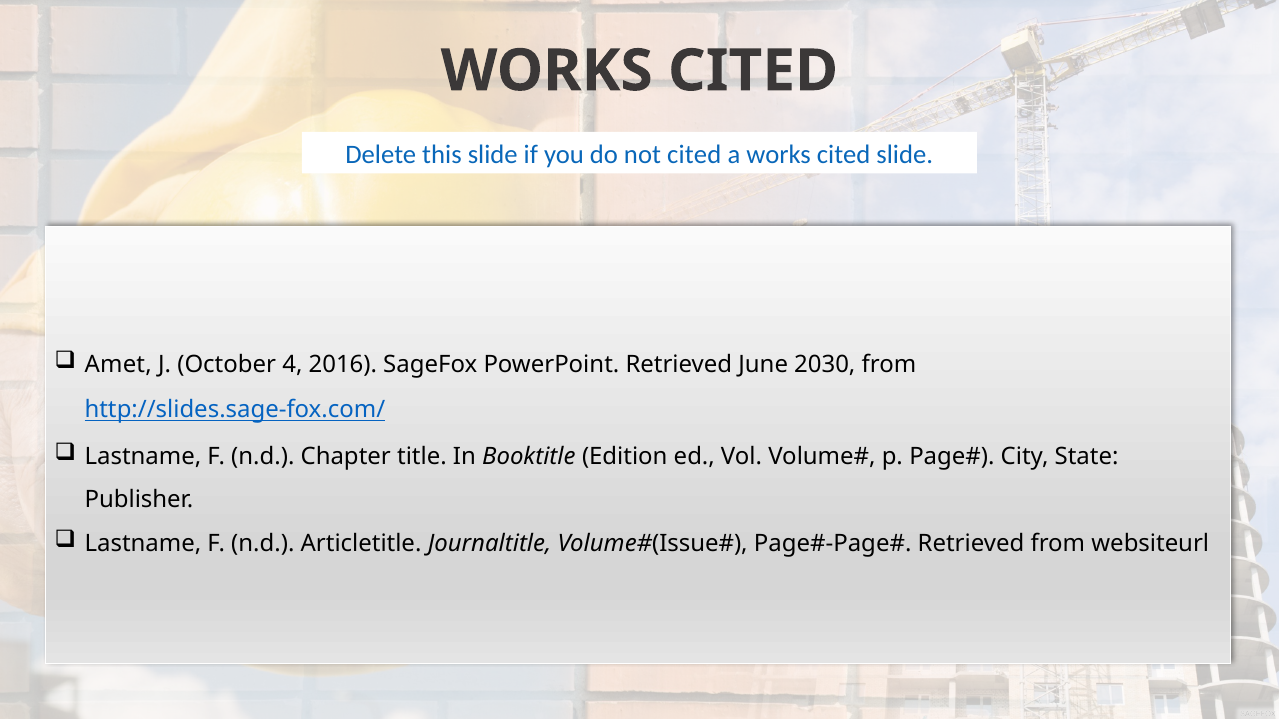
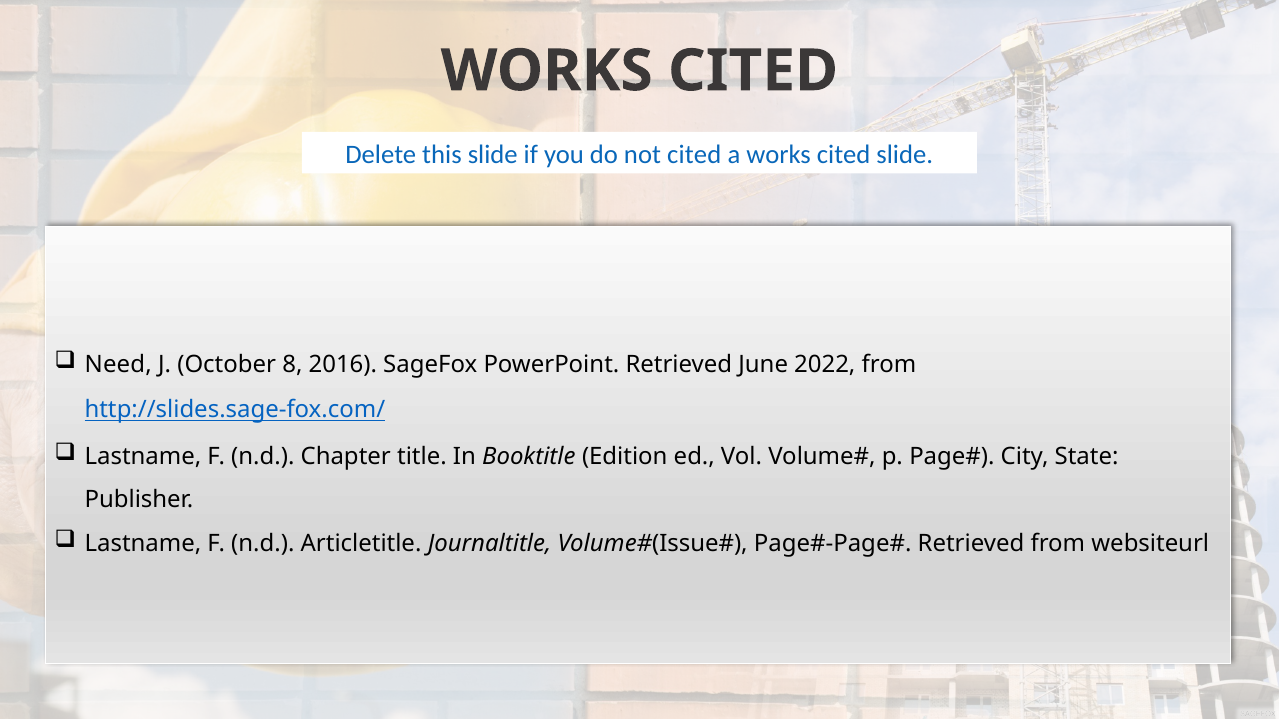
Amet: Amet -> Need
4: 4 -> 8
2030: 2030 -> 2022
